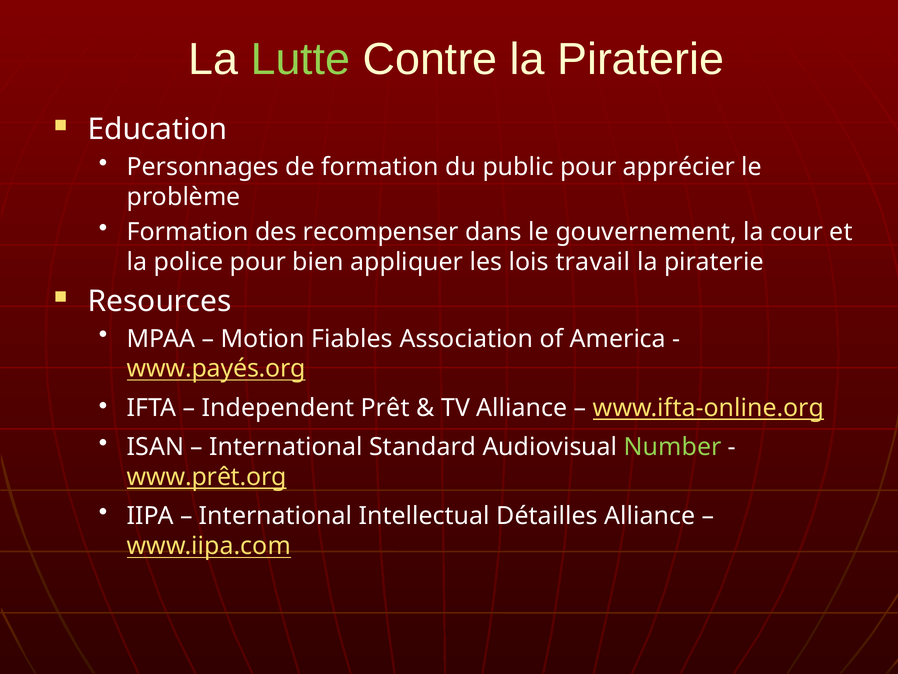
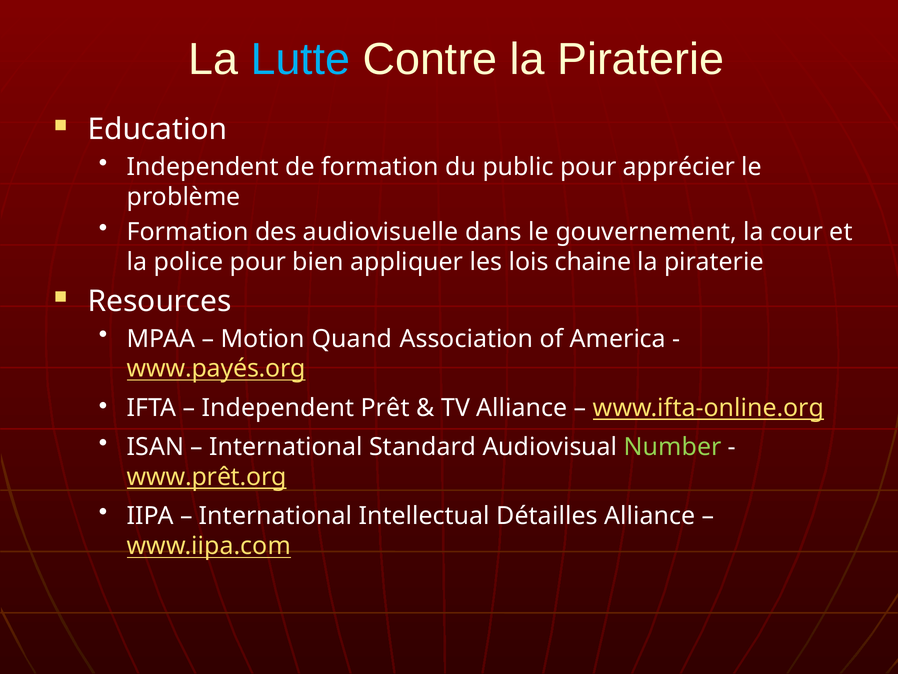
Lutte colour: light green -> light blue
Personnages at (203, 167): Personnages -> Independent
recompenser: recompenser -> audiovisuelle
travail: travail -> chaine
Fiables: Fiables -> Quand
